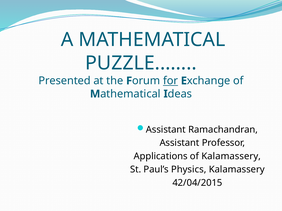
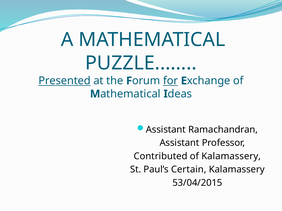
Presented underline: none -> present
Applications: Applications -> Contributed
Physics: Physics -> Certain
42/04/2015: 42/04/2015 -> 53/04/2015
